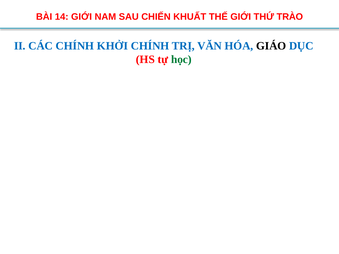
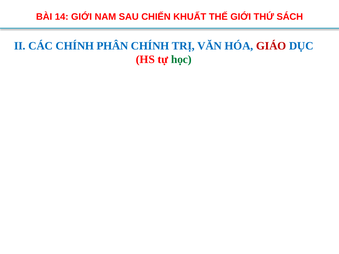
TRÀO: TRÀO -> SÁCH
KHỞI: KHỞI -> PHÂN
GIÁO colour: black -> red
